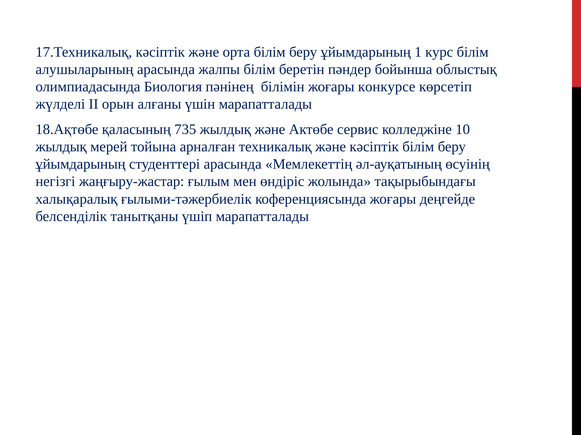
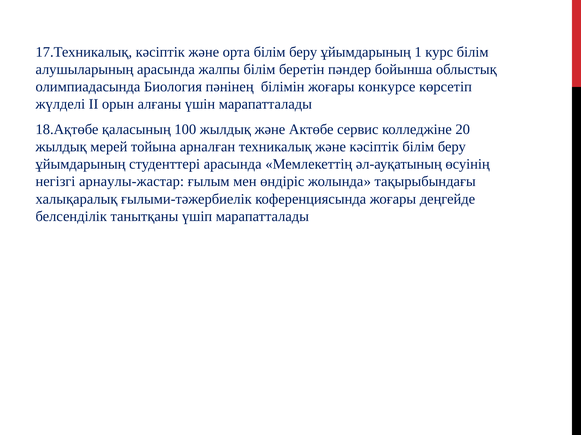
735: 735 -> 100
10: 10 -> 20
жаңғыру-жастар: жаңғыру-жастар -> арнаулы-жастар
